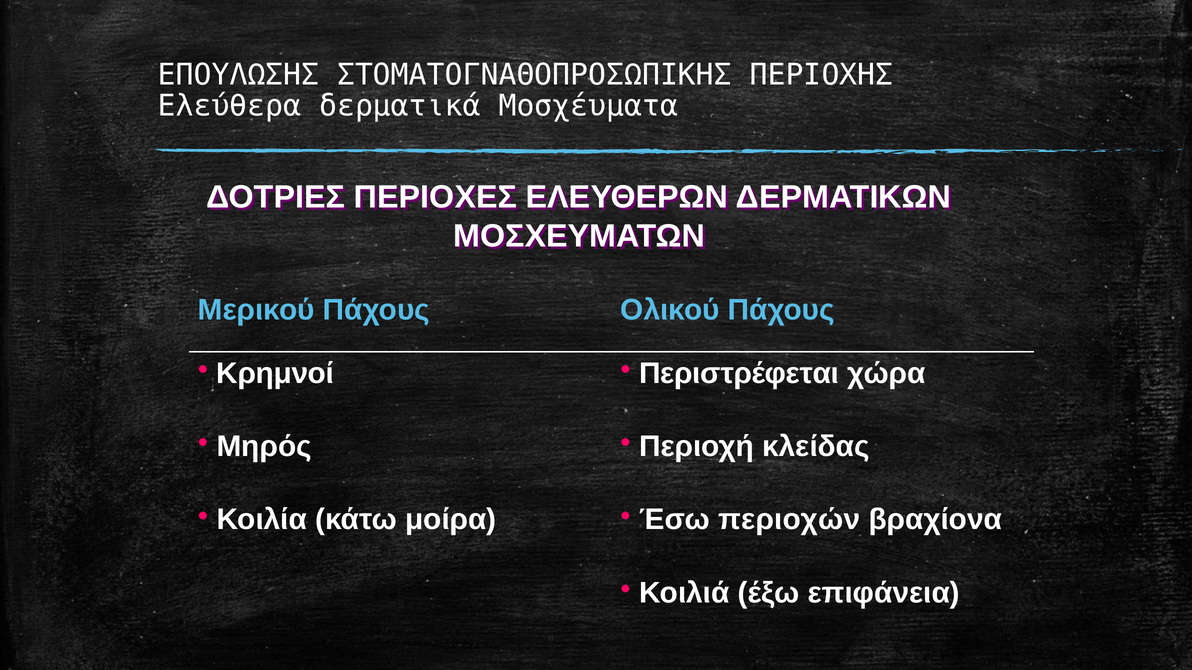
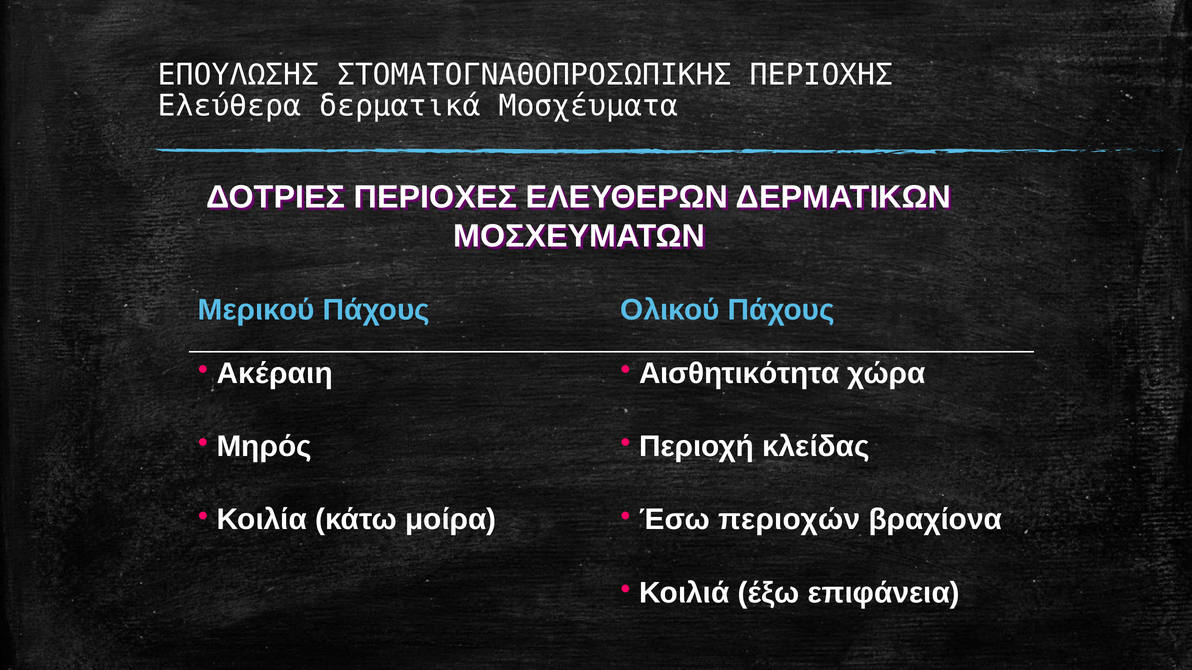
Κρημνοί: Κρημνοί -> Ακέραιη
Περιστρέφεται: Περιστρέφεται -> Αισθητικότητα
